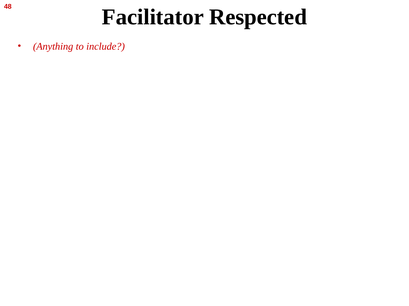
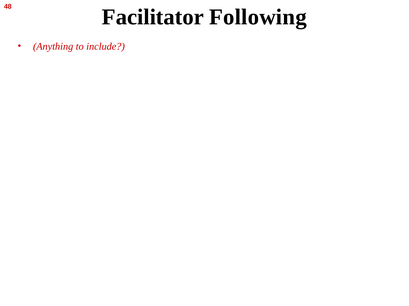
Respected: Respected -> Following
